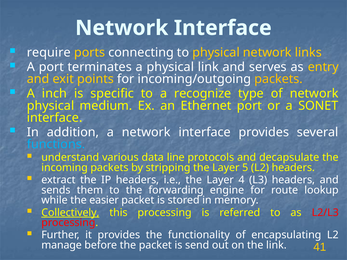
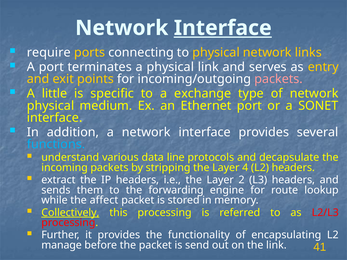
Interface at (223, 28) underline: none -> present
packets at (279, 79) colour: yellow -> pink
inch: inch -> little
recognize: recognize -> exchange
5: 5 -> 4
4: 4 -> 2
easier: easier -> affect
